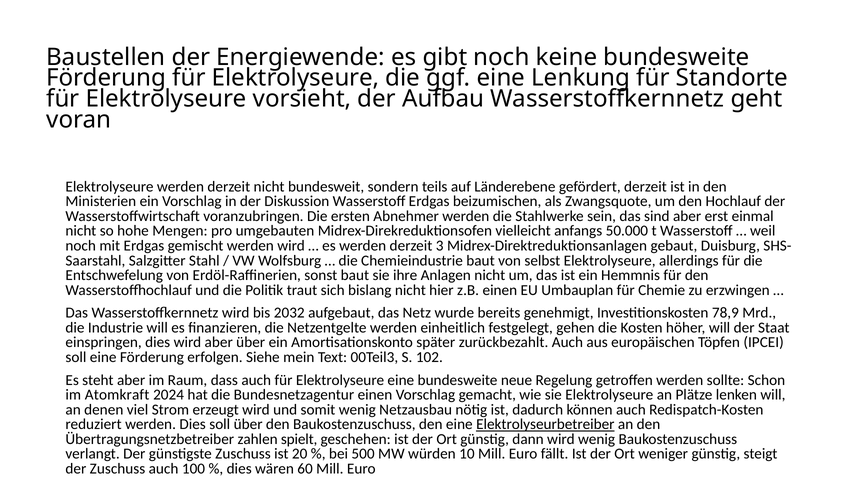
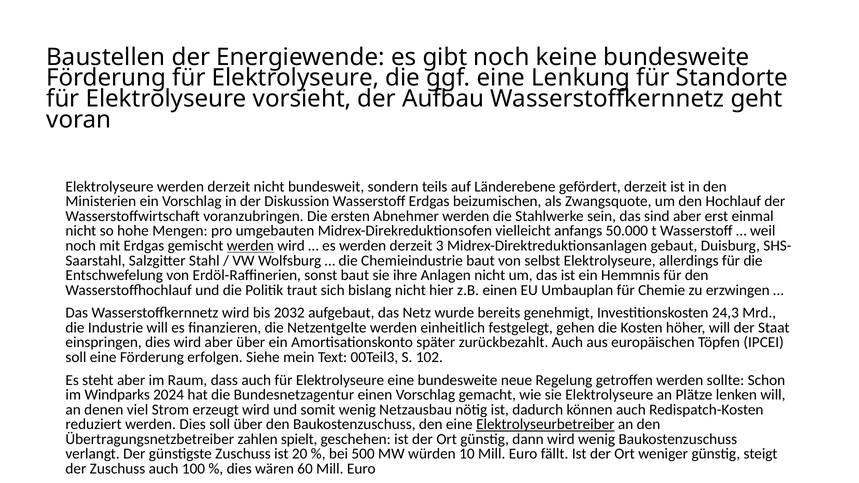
werden at (250, 246) underline: none -> present
78,9: 78,9 -> 24,3
Atomkraft: Atomkraft -> Windparks
